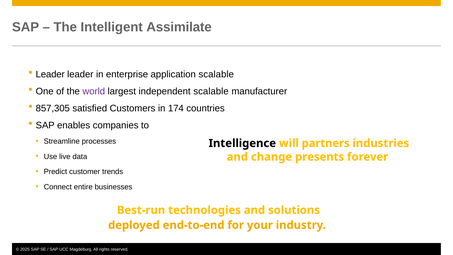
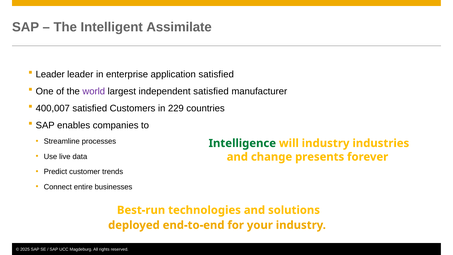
application scalable: scalable -> satisfied
independent scalable: scalable -> satisfied
857,305: 857,305 -> 400,007
174: 174 -> 229
Intelligence colour: black -> green
will partners: partners -> industry
